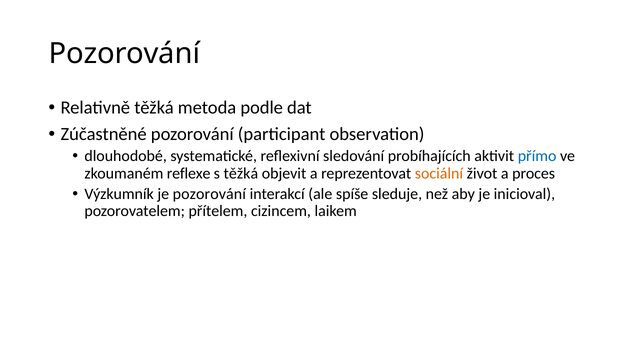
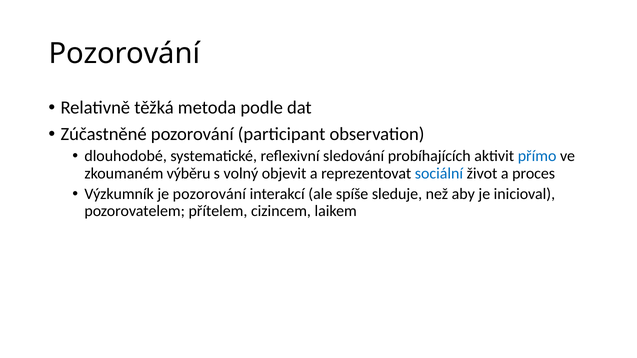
reflexe: reflexe -> výběru
s těžká: těžká -> volný
sociální colour: orange -> blue
